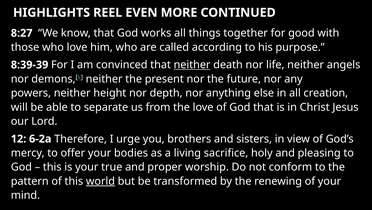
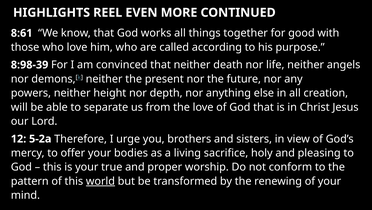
8:27: 8:27 -> 8:61
8:39-39: 8:39-39 -> 8:98-39
neither at (192, 65) underline: present -> none
6-2a: 6-2a -> 5-2a
